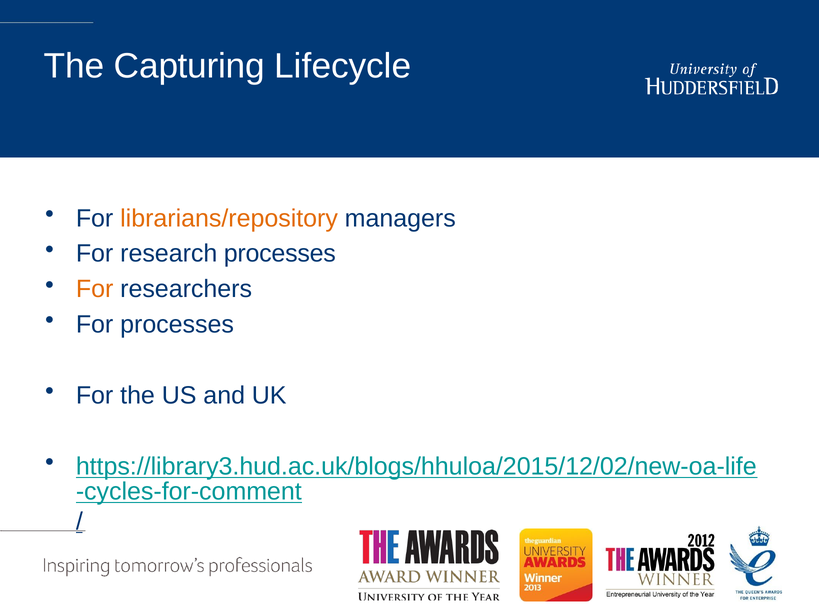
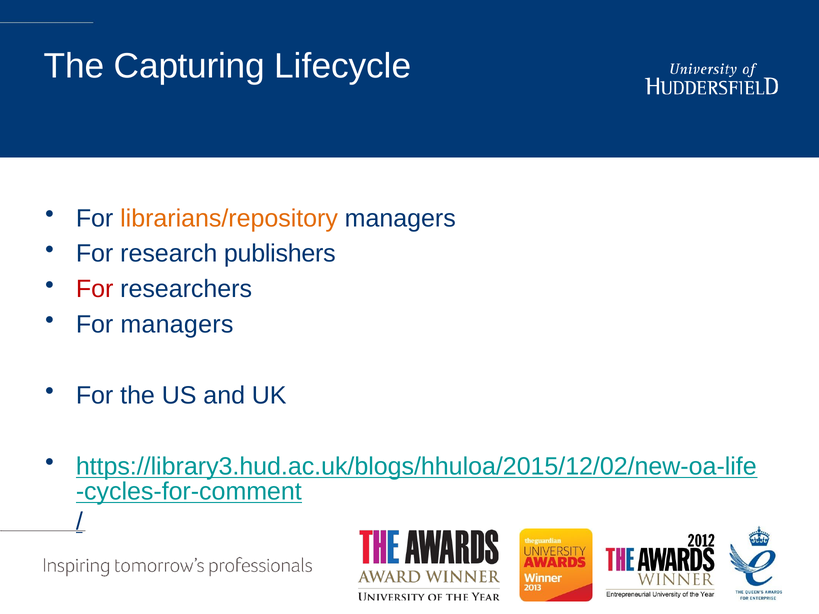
research processes: processes -> publishers
For at (95, 289) colour: orange -> red
For processes: processes -> managers
